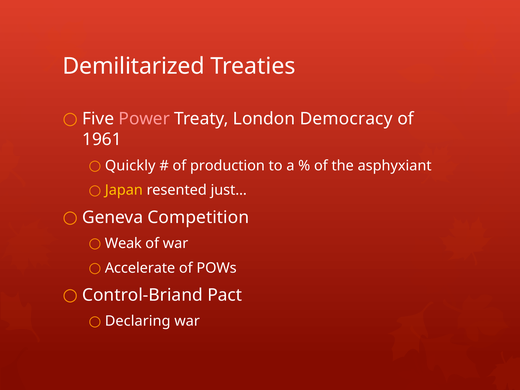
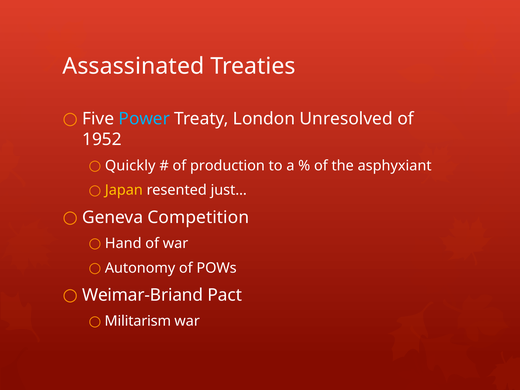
Demilitarized: Demilitarized -> Assassinated
Power colour: pink -> light blue
Democracy: Democracy -> Unresolved
1961: 1961 -> 1952
Weak: Weak -> Hand
Accelerate: Accelerate -> Autonomy
Control-Briand: Control-Briand -> Weimar-Briand
Declaring: Declaring -> Militarism
